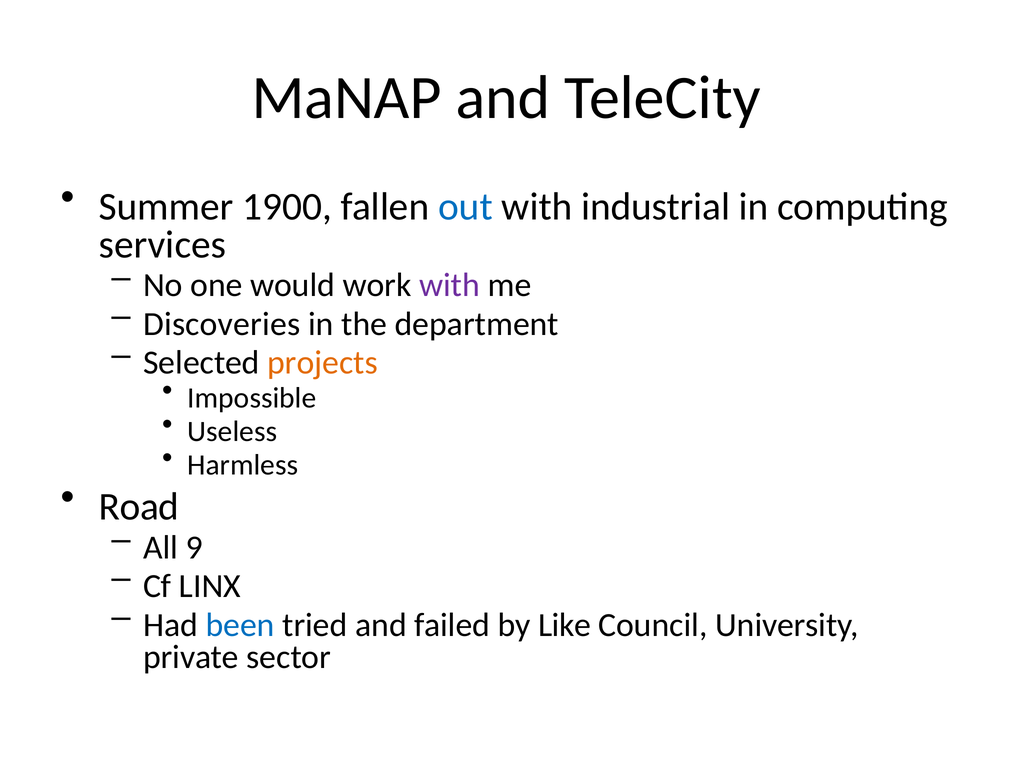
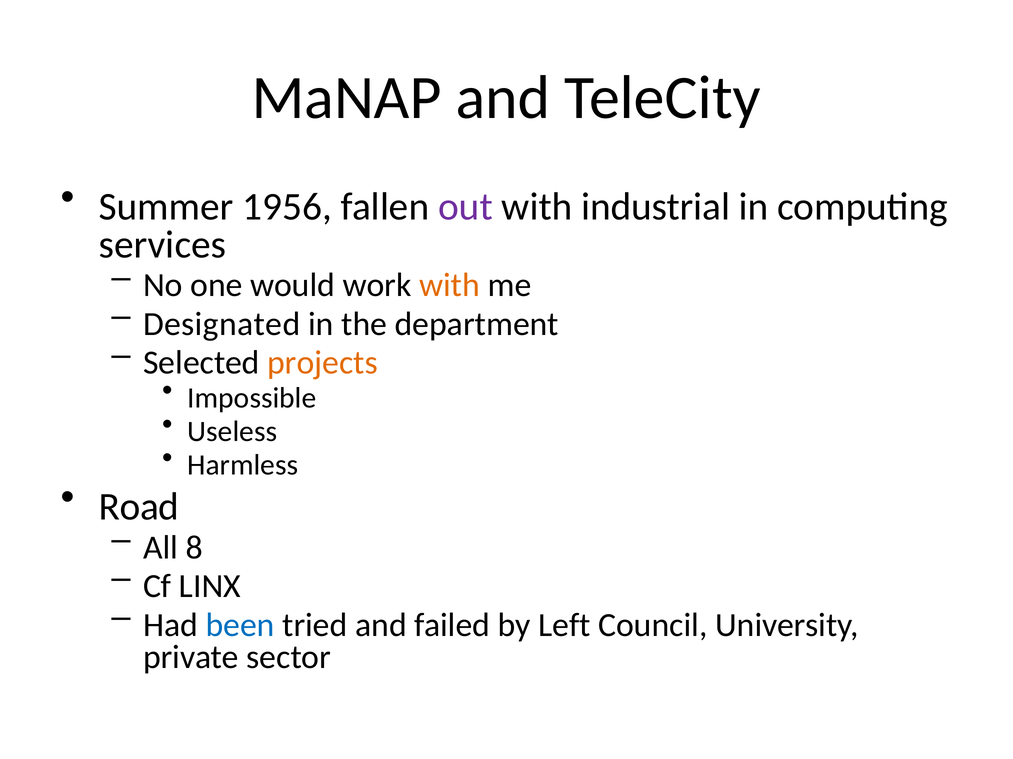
1900: 1900 -> 1956
out colour: blue -> purple
with at (450, 286) colour: purple -> orange
Discoveries: Discoveries -> Designated
9: 9 -> 8
Like: Like -> Left
